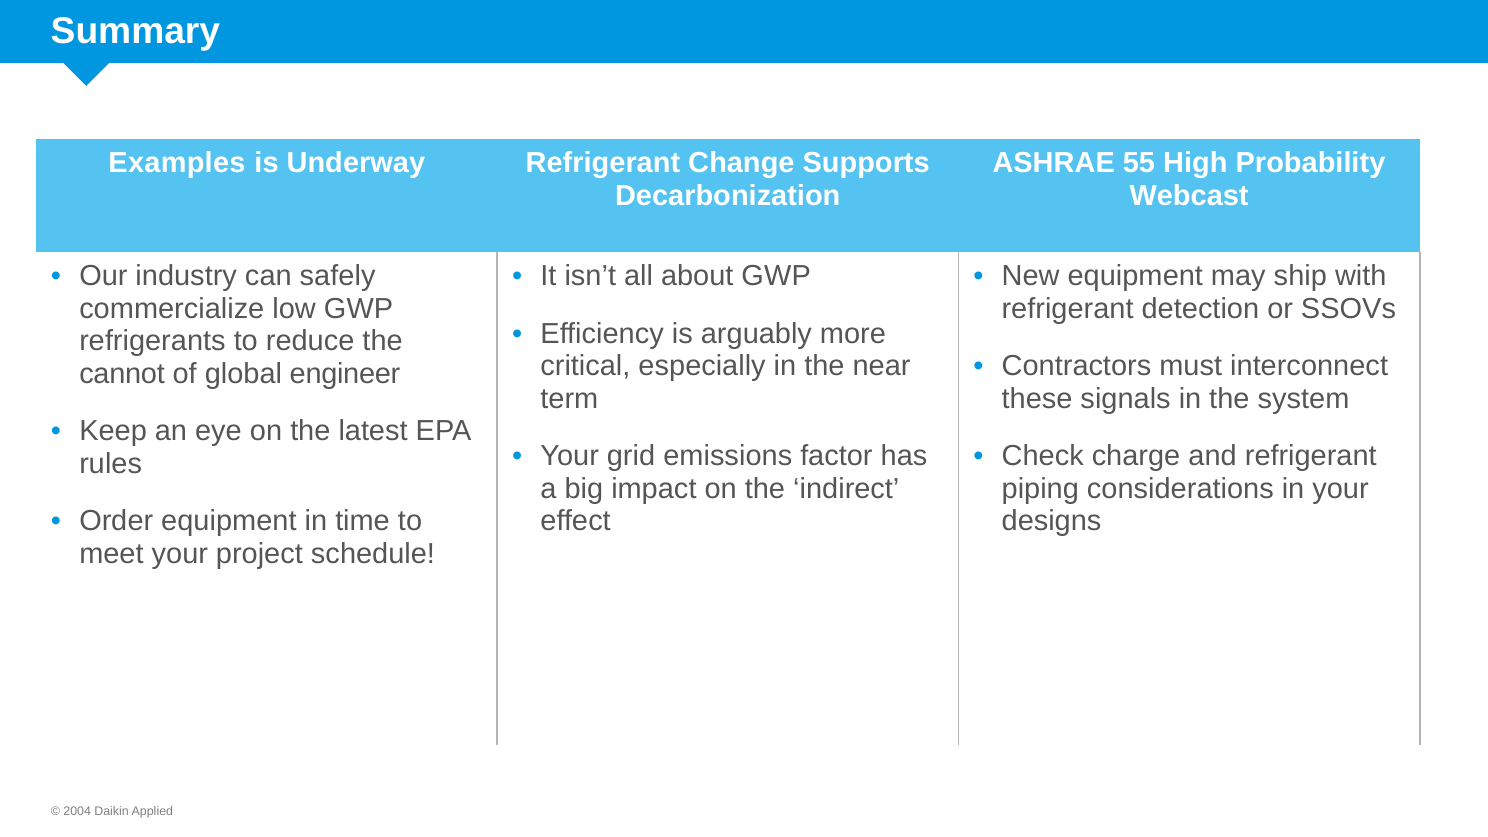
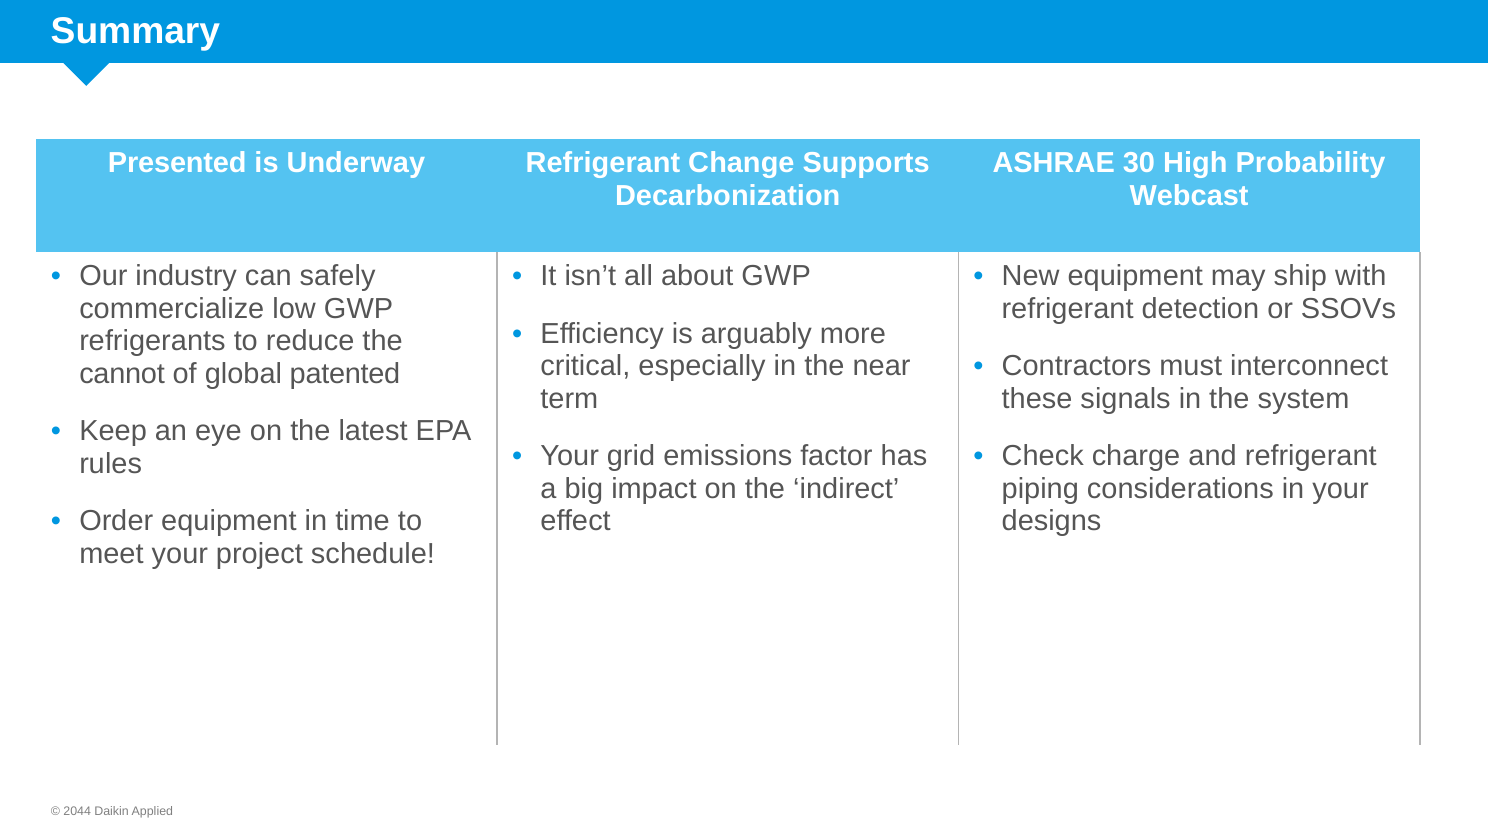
Examples: Examples -> Presented
55: 55 -> 30
engineer: engineer -> patented
2004: 2004 -> 2044
